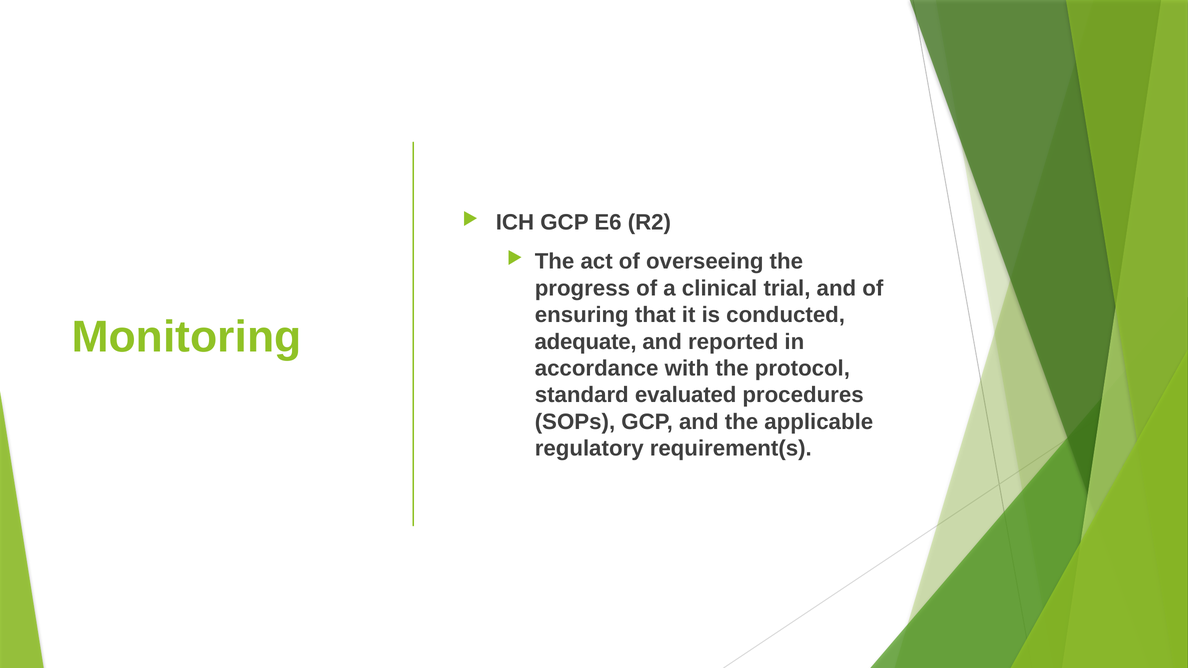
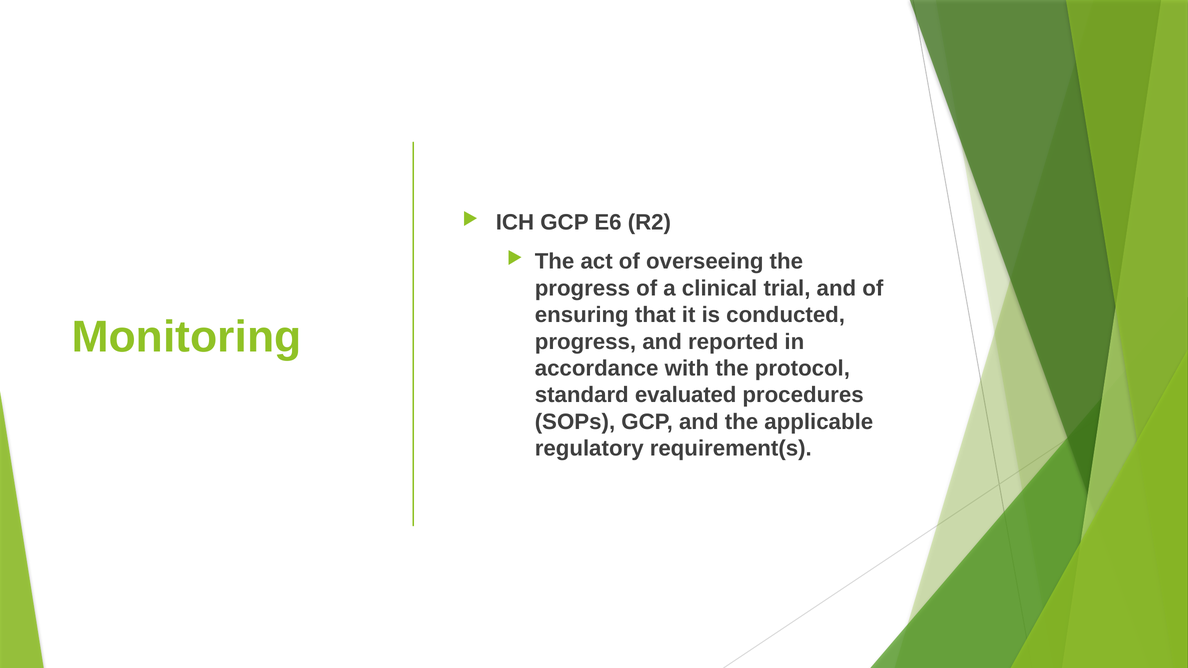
adequate at (586, 342): adequate -> progress
